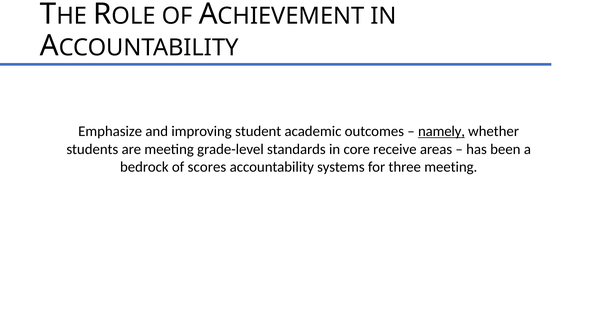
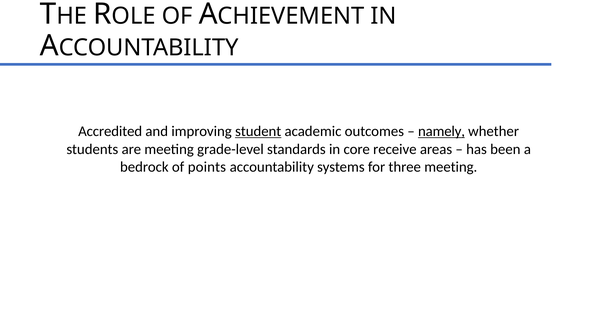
Emphasize: Emphasize -> Accredited
student underline: none -> present
scores: scores -> points
